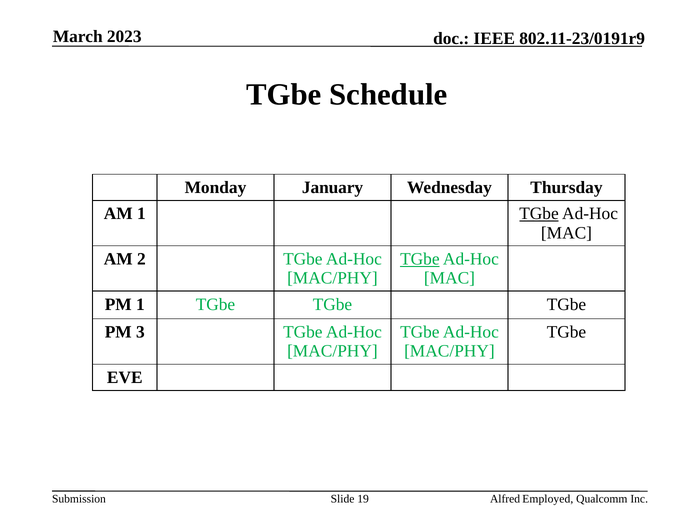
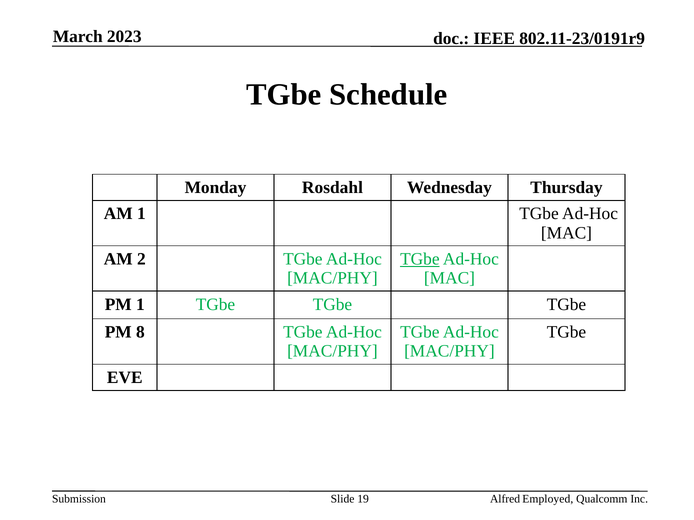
January: January -> Rosdahl
TGbe at (539, 214) underline: present -> none
3: 3 -> 8
